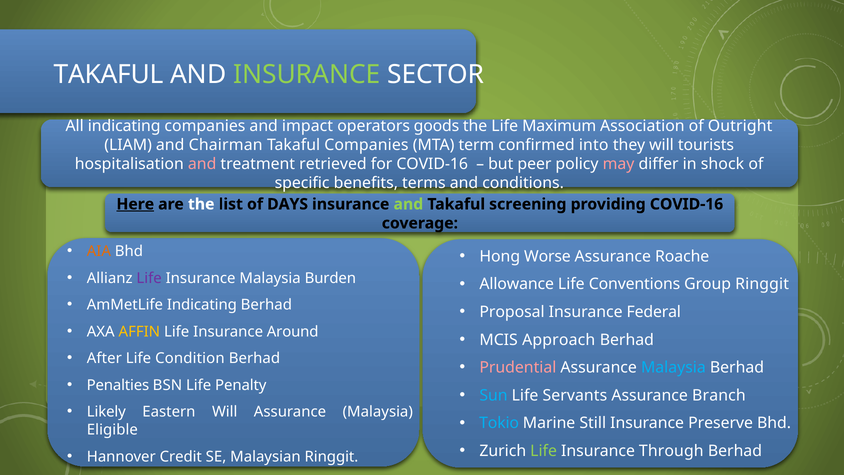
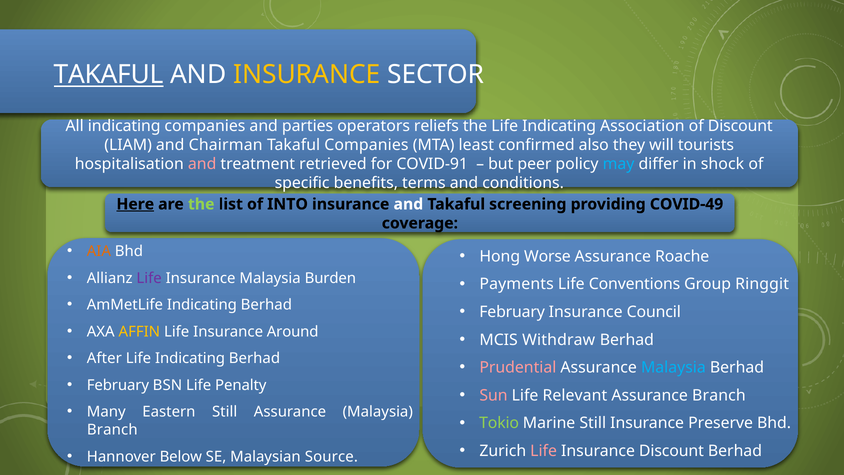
TAKAFUL at (109, 75) underline: none -> present
INSURANCE at (307, 75) colour: light green -> yellow
impact: impact -> parties
goods: goods -> reliefs
the Life Maximum: Maximum -> Indicating
of Outright: Outright -> Discount
term: term -> least
into: into -> also
for COVID-16: COVID-16 -> COVID-91
may colour: pink -> light blue
the at (201, 204) colour: white -> light green
DAYS: DAYS -> INTO
and at (408, 204) colour: light green -> white
providing COVID-16: COVID-16 -> COVID-49
Allowance: Allowance -> Payments
Proposal at (512, 312): Proposal -> February
Federal: Federal -> Council
Approach: Approach -> Withdraw
Condition at (190, 358): Condition -> Indicating
Penalties at (118, 385): Penalties -> February
Sun colour: light blue -> pink
Servants: Servants -> Relevant
Likely: Likely -> Many
Eastern Will: Will -> Still
Tokio colour: light blue -> light green
Eligible at (112, 430): Eligible -> Branch
Life at (544, 451) colour: light green -> pink
Insurance Through: Through -> Discount
Credit: Credit -> Below
Malaysian Ringgit: Ringgit -> Source
